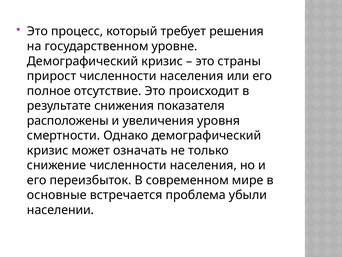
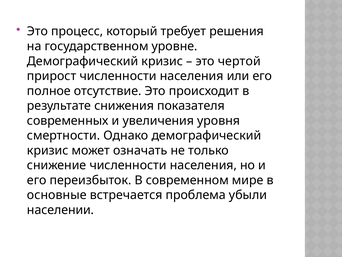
страны: страны -> чертой
расположены: расположены -> современных
